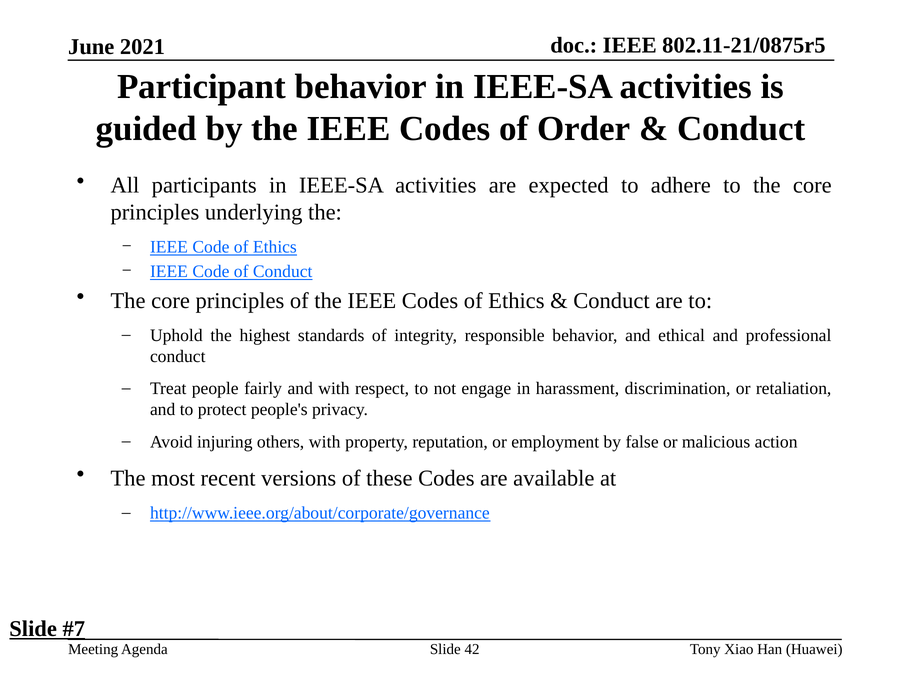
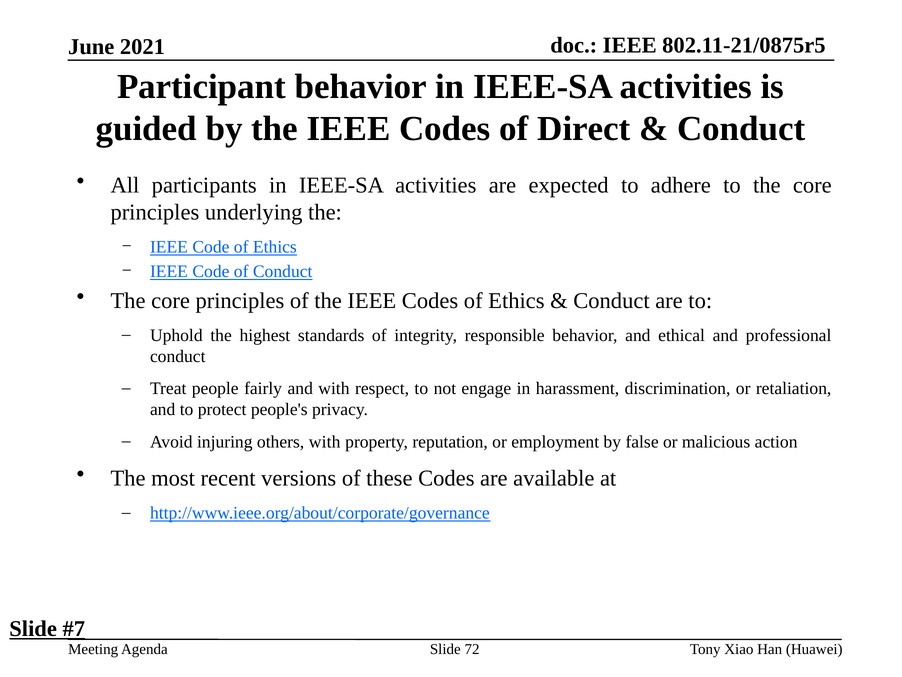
Order: Order -> Direct
42: 42 -> 72
